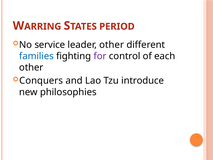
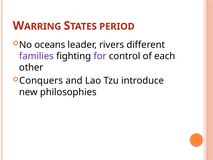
service: service -> oceans
leader other: other -> rivers
families colour: blue -> purple
